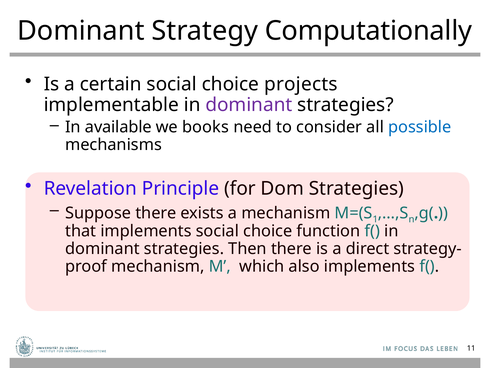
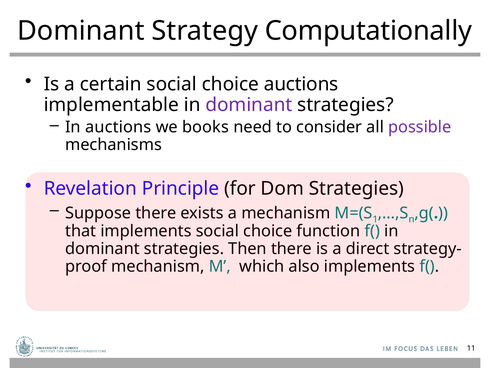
choice projects: projects -> auctions
In available: available -> auctions
possible colour: blue -> purple
